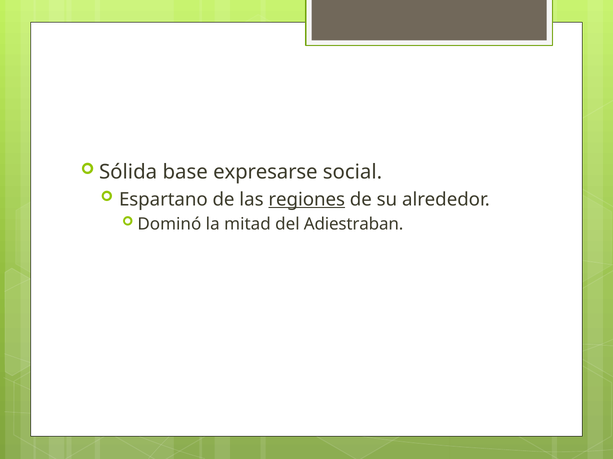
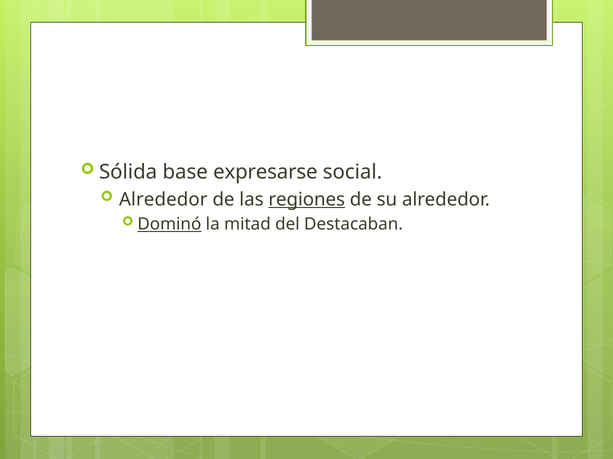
Espartano at (163, 200): Espartano -> Alrededor
Dominó underline: none -> present
Adiestraban: Adiestraban -> Destacaban
